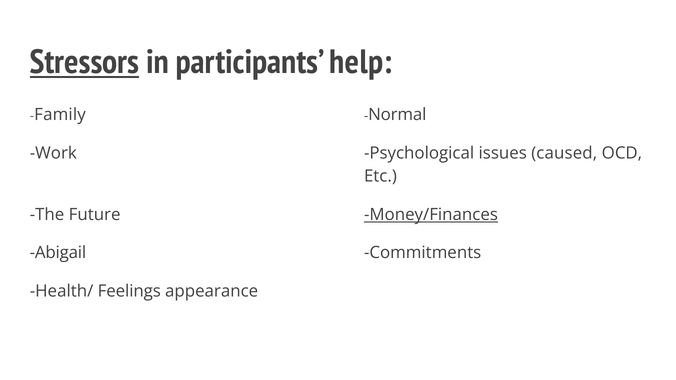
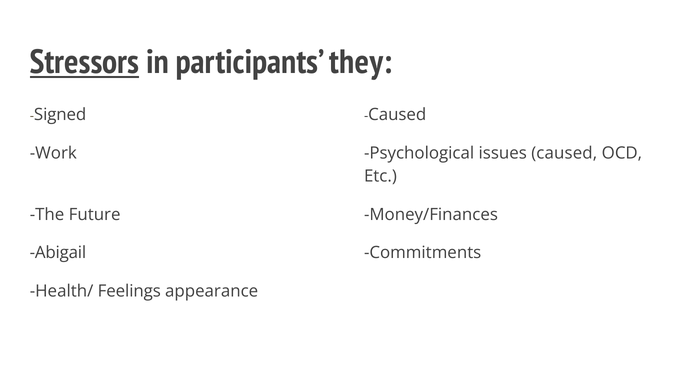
help: help -> they
Family: Family -> Signed
Normal at (397, 115): Normal -> Caused
Money/Finances underline: present -> none
